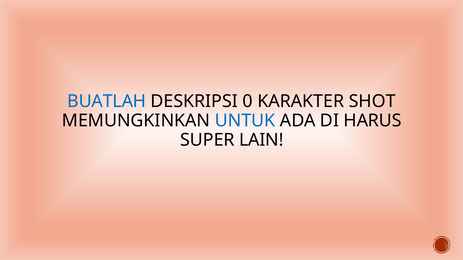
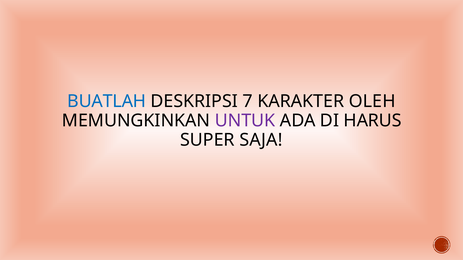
0: 0 -> 7
SHOT: SHOT -> OLEH
UNTUK colour: blue -> purple
LAIN: LAIN -> SAJA
